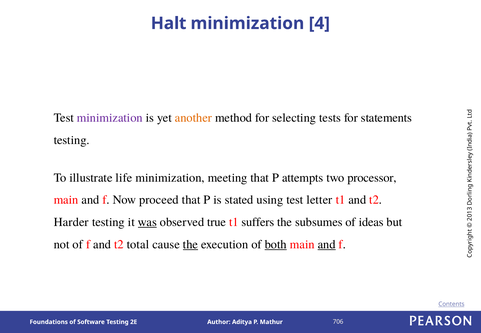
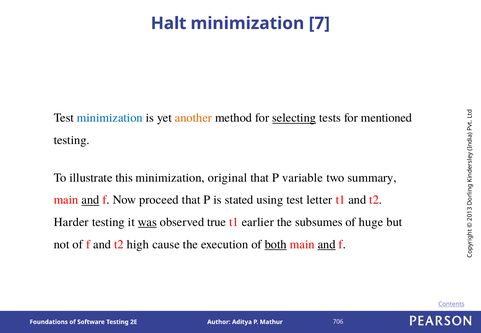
4: 4 -> 7
minimization at (110, 118) colour: purple -> blue
selecting underline: none -> present
statements: statements -> mentioned
life: life -> this
meeting: meeting -> original
attempts: attempts -> variable
processor: processor -> summary
and at (90, 200) underline: none -> present
suffers: suffers -> earlier
ideas: ideas -> huge
total: total -> high
the at (191, 244) underline: present -> none
